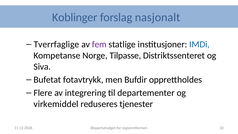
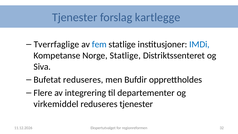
Koblinger at (75, 17): Koblinger -> Tjenester
nasjonalt: nasjonalt -> kartlegge
fem colour: purple -> blue
Norge Tilpasse: Tilpasse -> Statlige
Bufetat fotavtrykk: fotavtrykk -> reduseres
